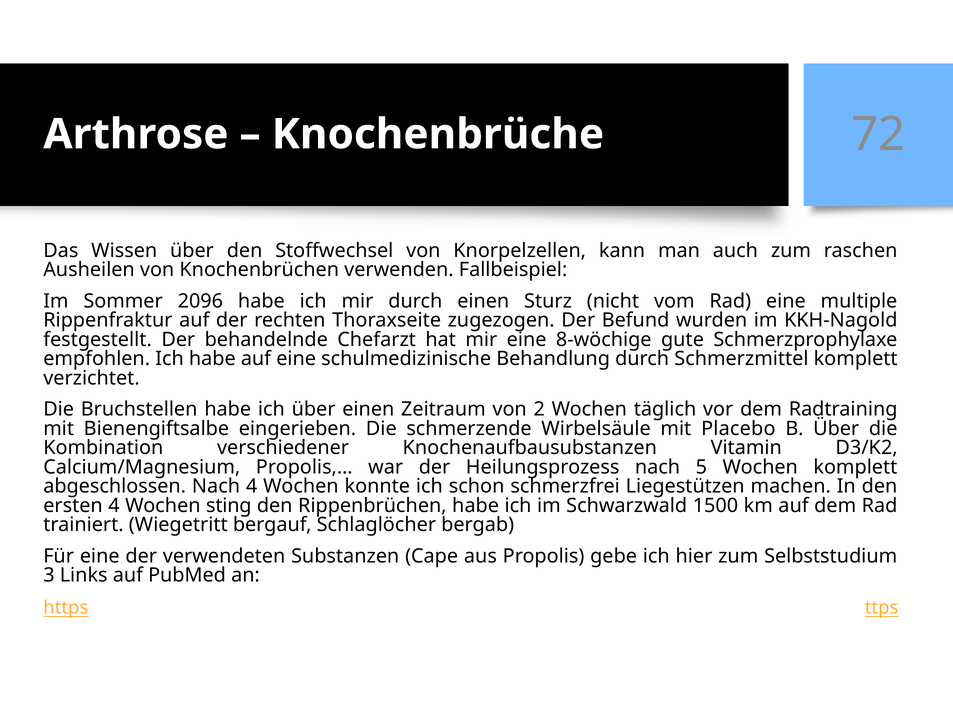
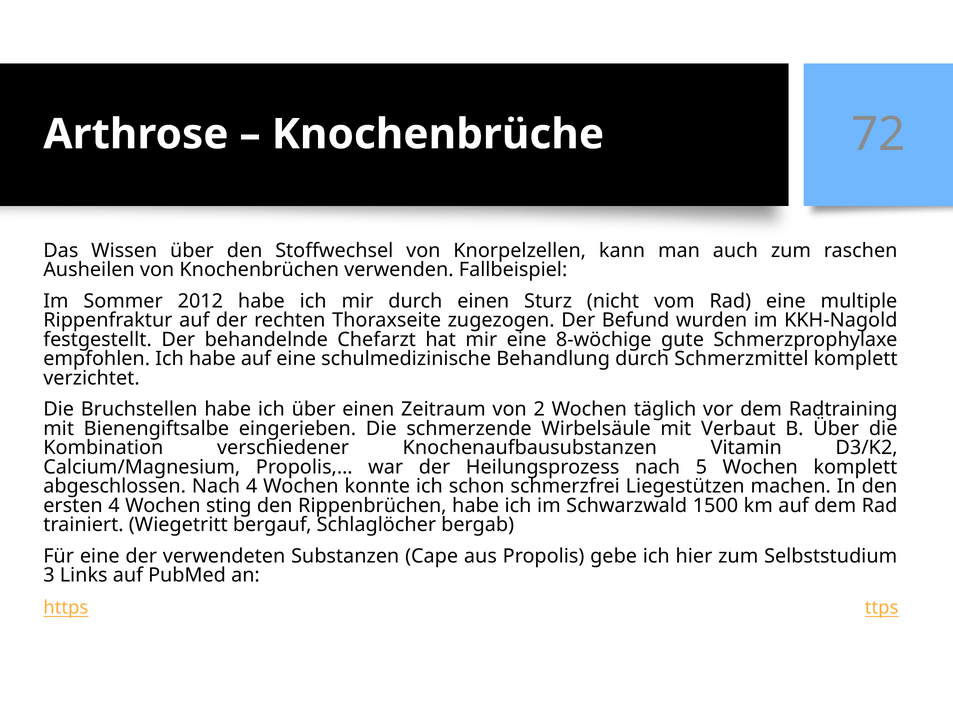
2096: 2096 -> 2012
Placebo: Placebo -> Verbaut
